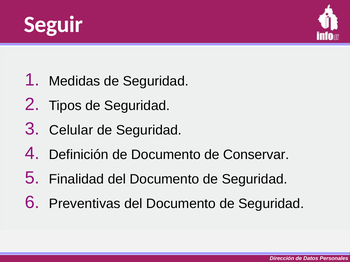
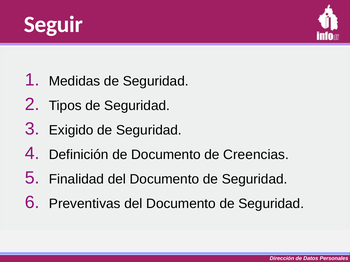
Celular: Celular -> Exigido
Conservar: Conservar -> Creencias
